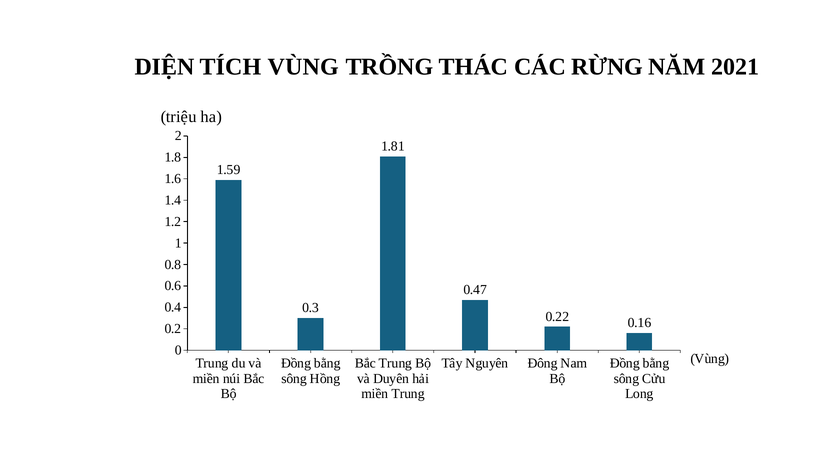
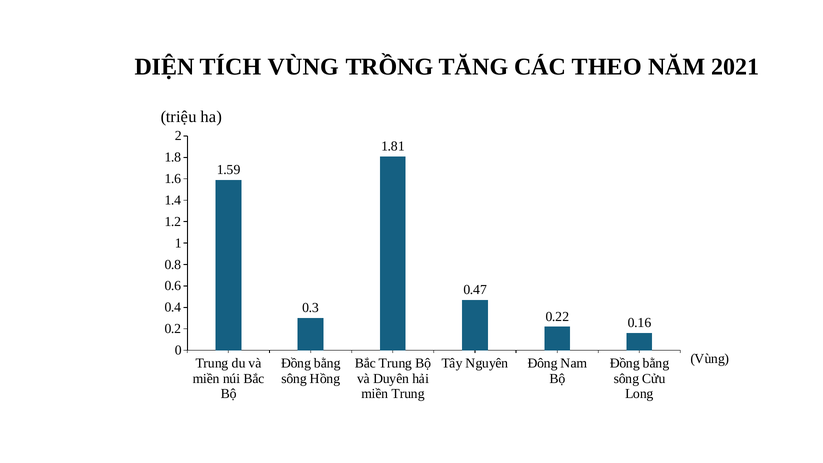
THÁC: THÁC -> TĂNG
RỪNG: RỪNG -> THEO
